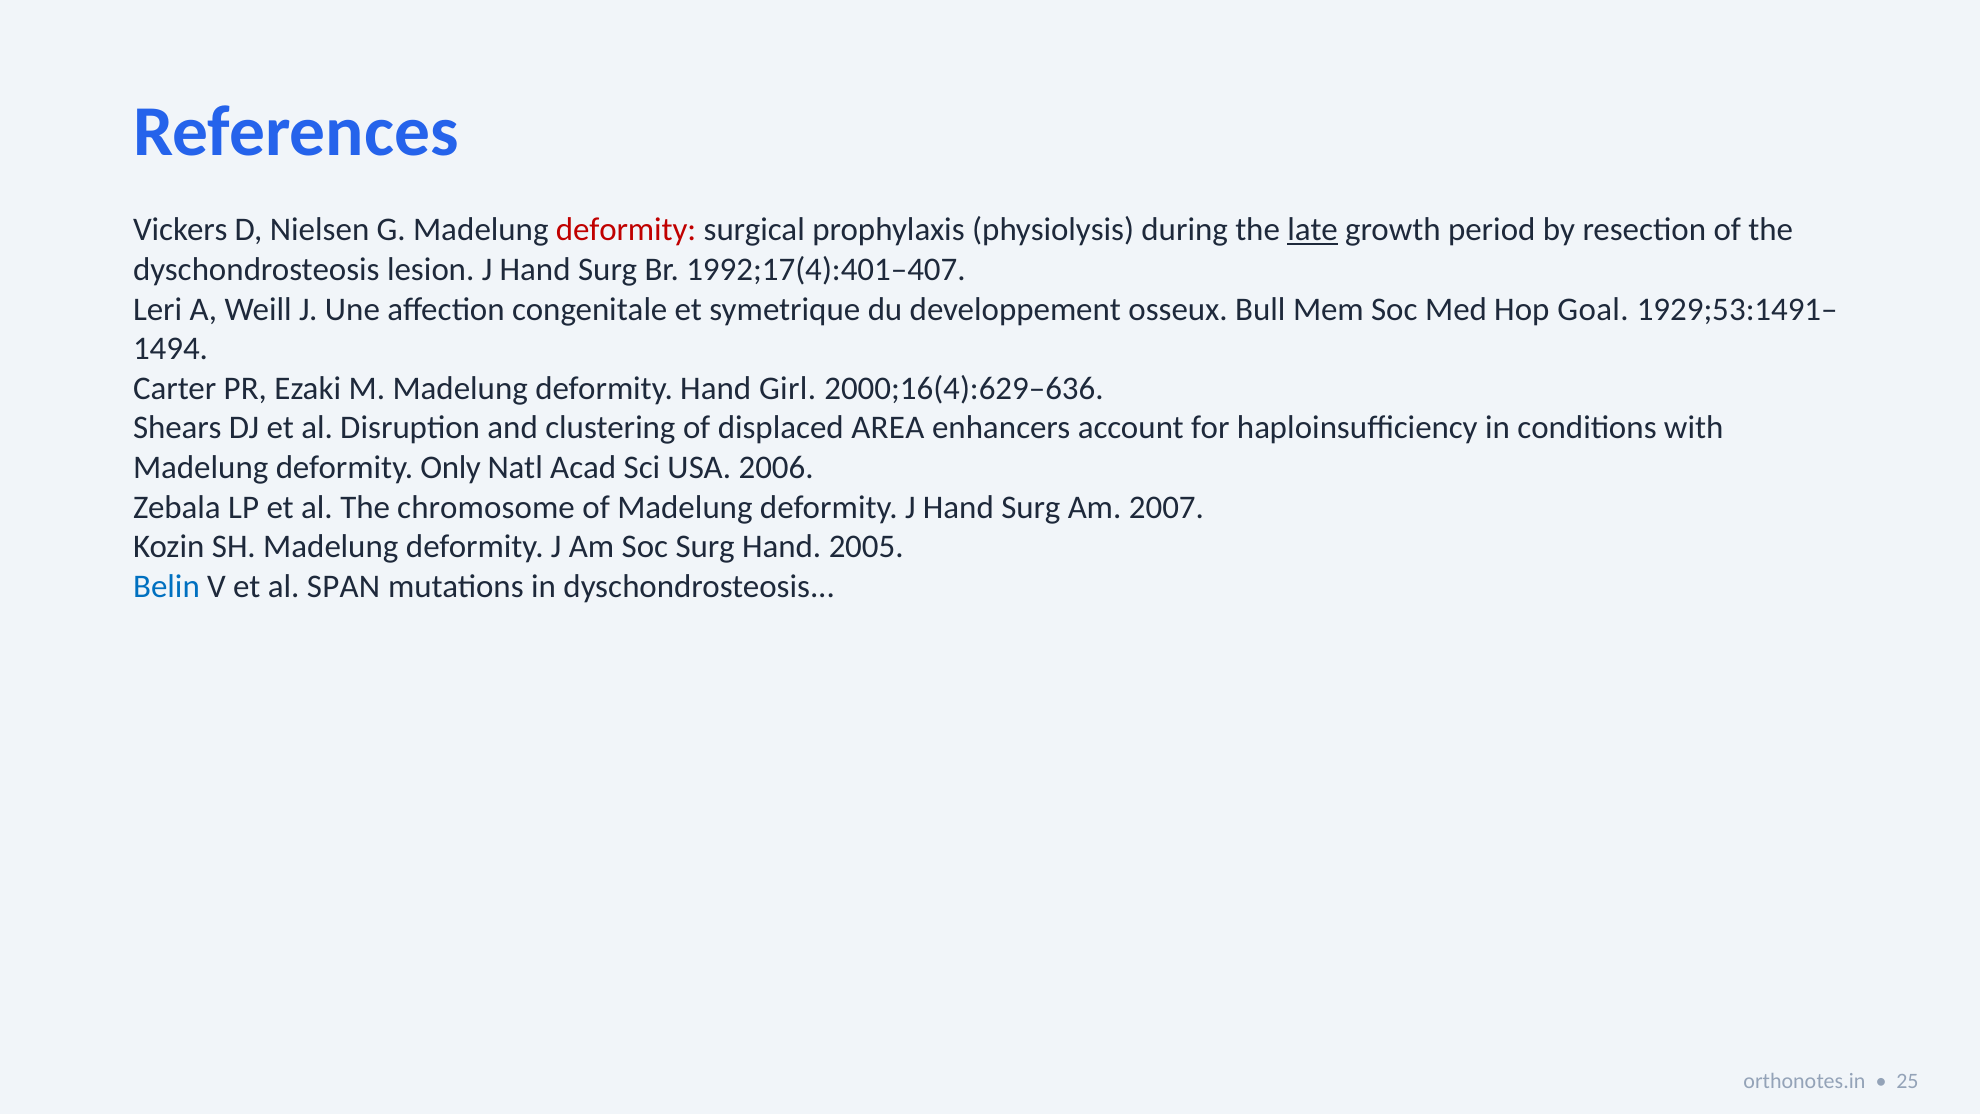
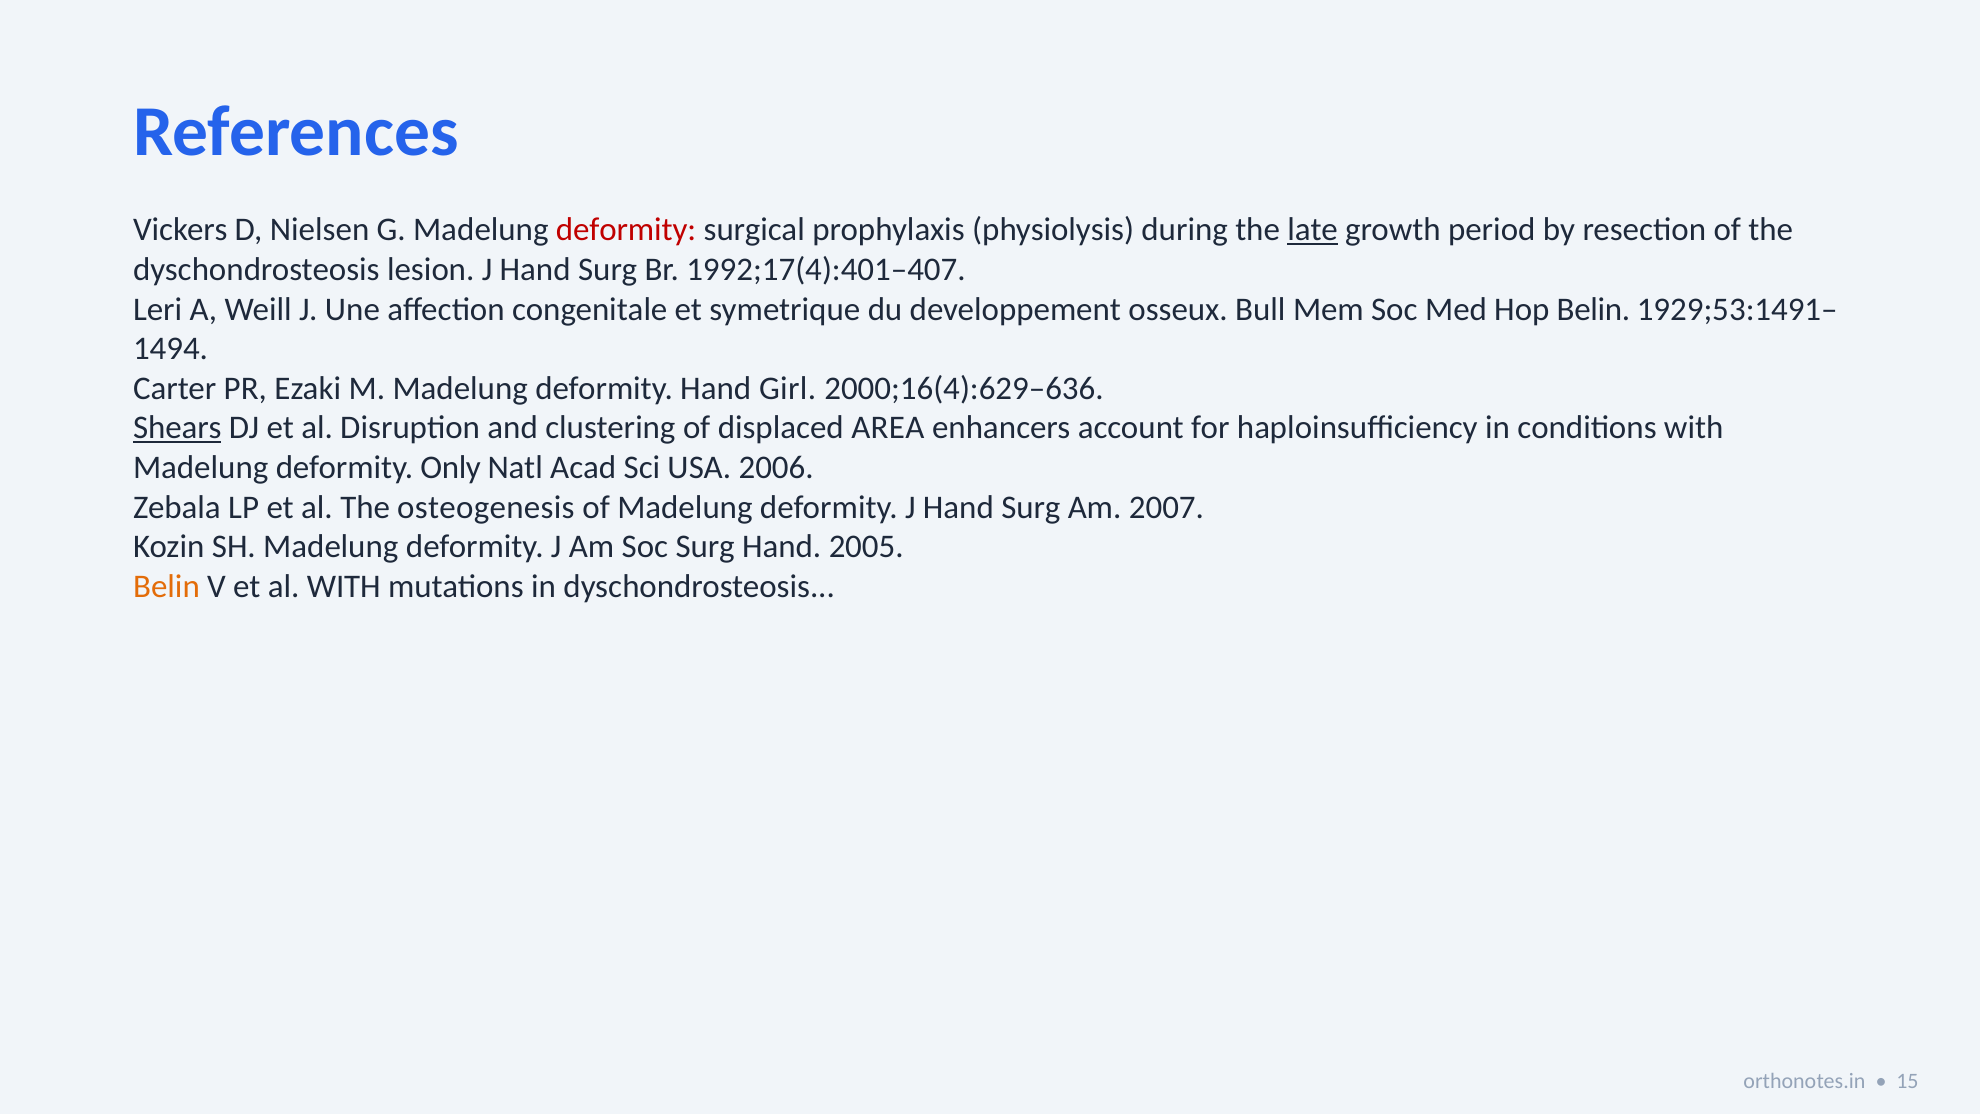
Hop Goal: Goal -> Belin
Shears underline: none -> present
chromosome: chromosome -> osteogenesis
Belin at (166, 586) colour: blue -> orange
al SPAN: SPAN -> WITH
25: 25 -> 15
